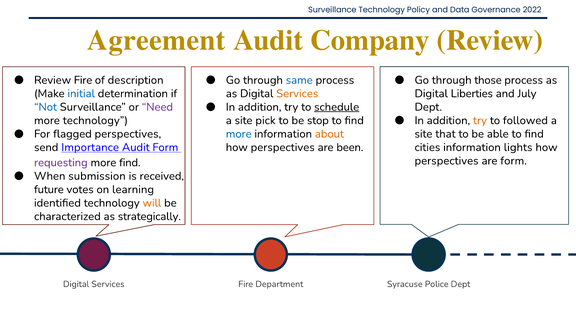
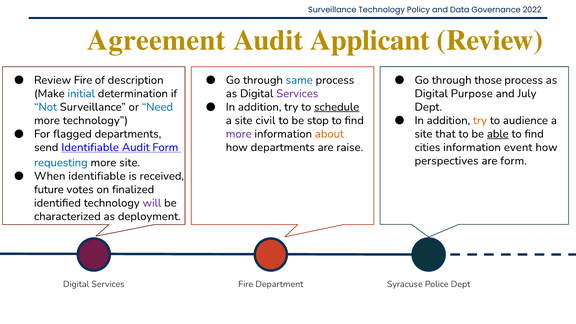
Company: Company -> Applicant
Services at (297, 94) colour: orange -> purple
Liberties: Liberties -> Purpose
Need colour: purple -> blue
followed: followed -> audience
pick: pick -> civil
flagged perspectives: perspectives -> departments
more at (239, 134) colour: blue -> purple
able underline: none -> present
send Importance: Importance -> Identifiable
perspectives at (283, 147): perspectives -> departments
been: been -> raise
lights: lights -> event
requesting colour: purple -> blue
more find: find -> site
When submission: submission -> identifiable
learning: learning -> finalized
will colour: orange -> purple
strategically: strategically -> deployment
